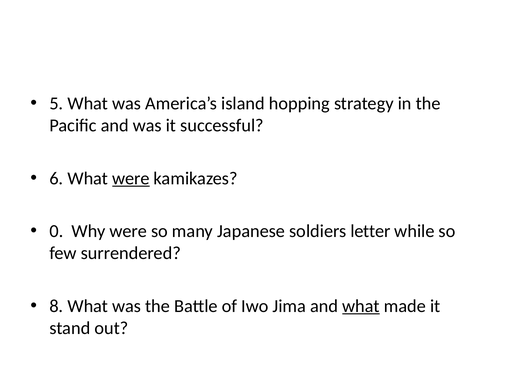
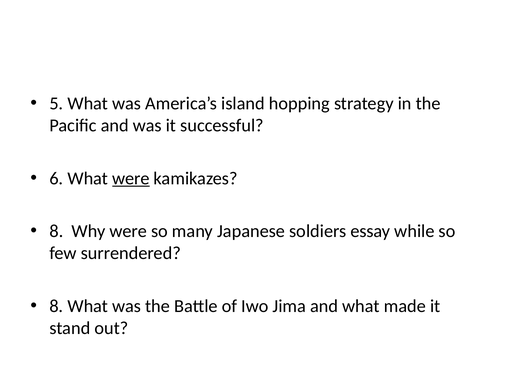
0 at (56, 231): 0 -> 8
letter: letter -> essay
what at (361, 306) underline: present -> none
